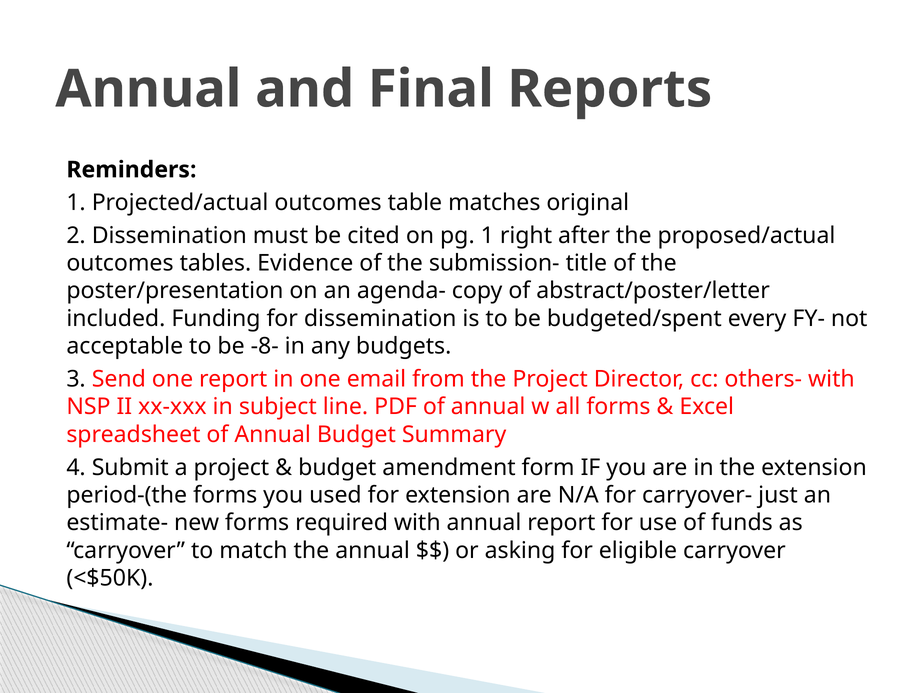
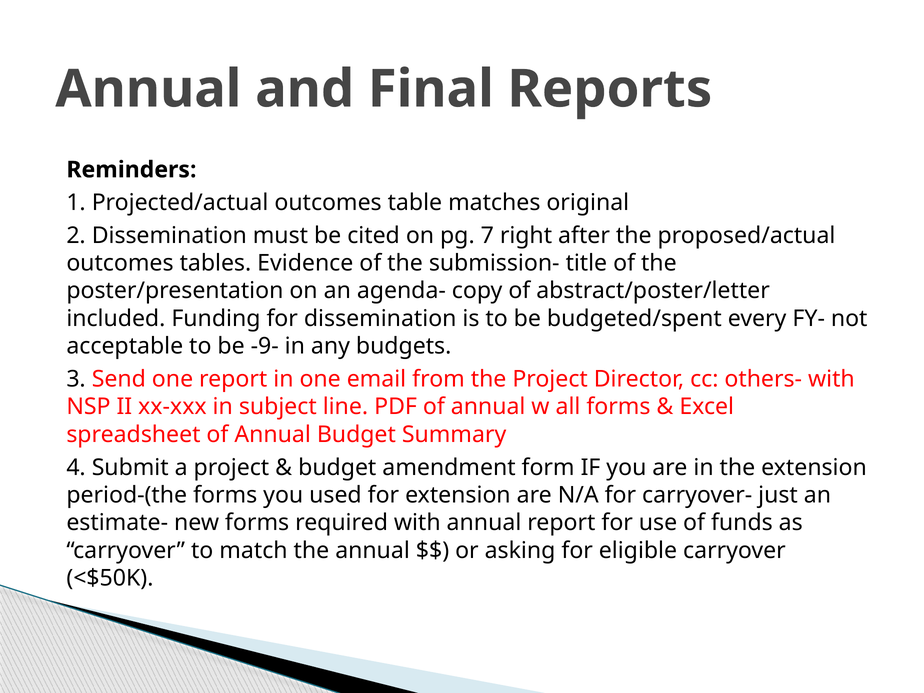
pg 1: 1 -> 7
-8-: -8- -> -9-
